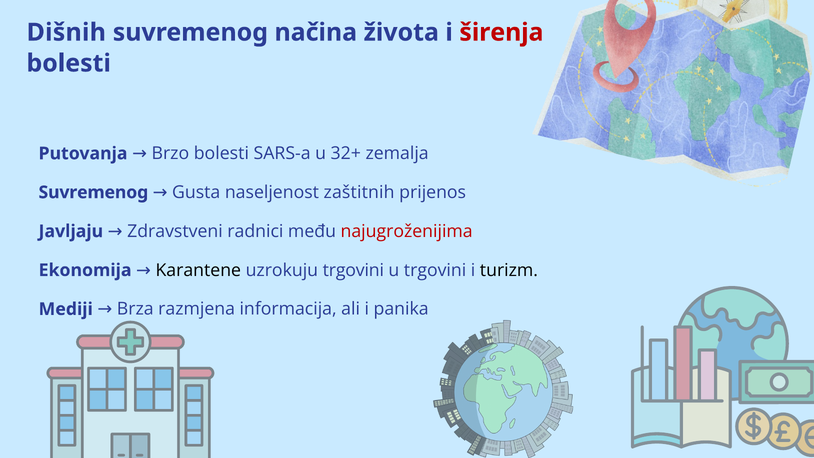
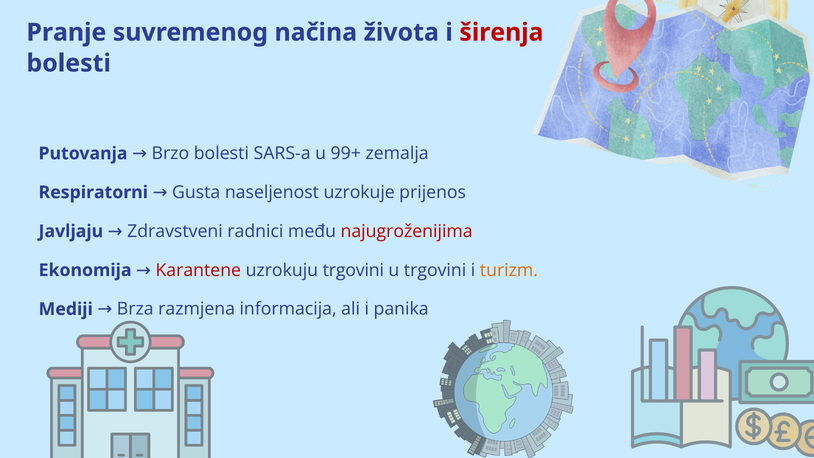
Dišnih: Dišnih -> Pranje
32+: 32+ -> 99+
Suvremenog at (93, 192): Suvremenog -> Respiratorni
zaštitnih: zaštitnih -> uzrokuje
Karantene colour: black -> red
turizm colour: black -> orange
